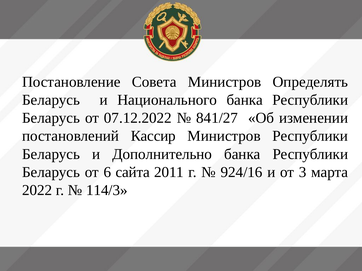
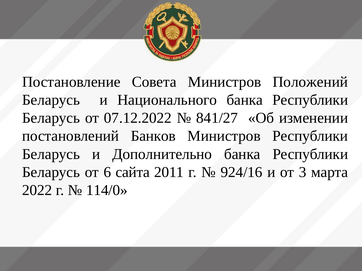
Определять: Определять -> Положений
Кассир: Кассир -> Банков
114/3: 114/3 -> 114/0
